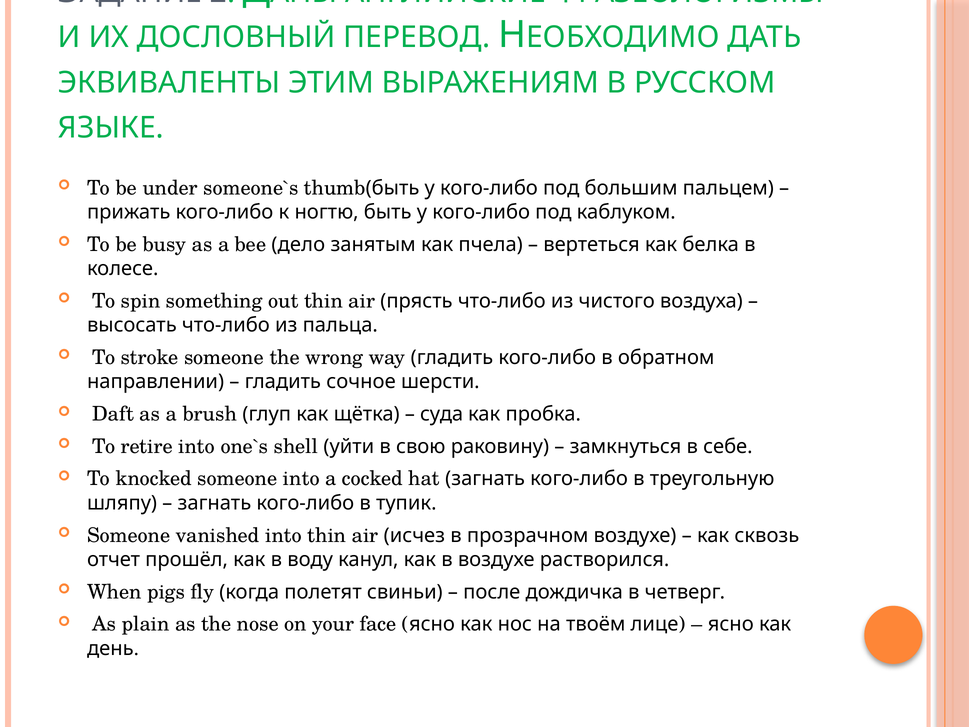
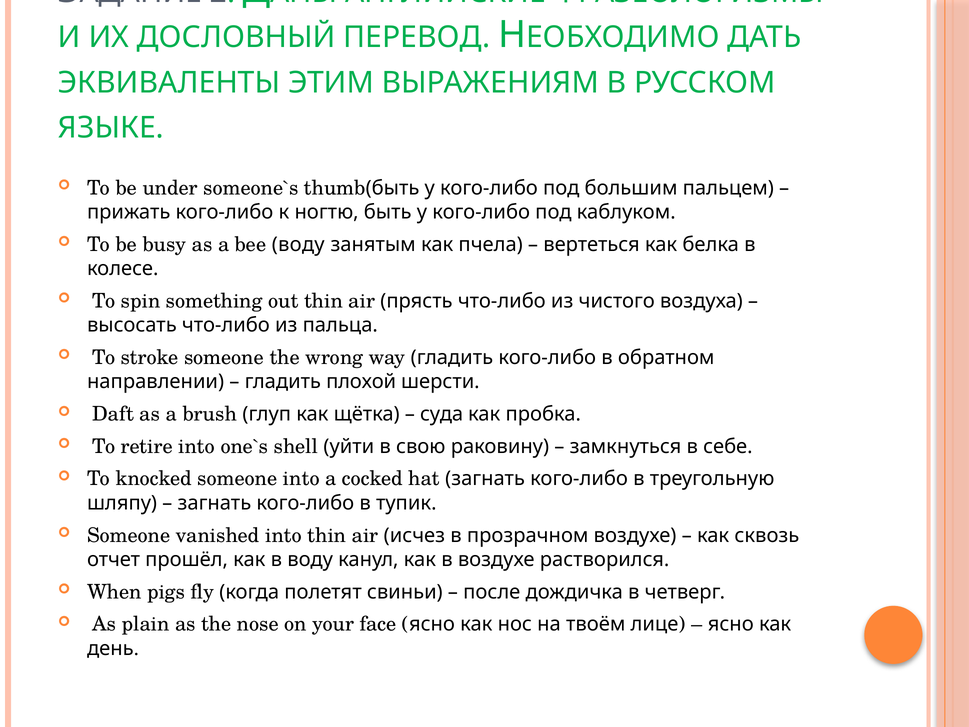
bee дело: дело -> воду
сочное: сочное -> плохой
